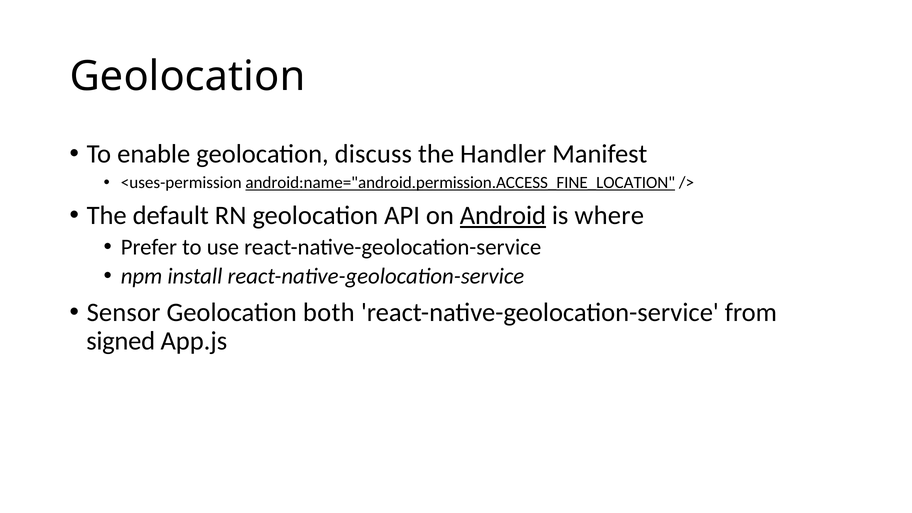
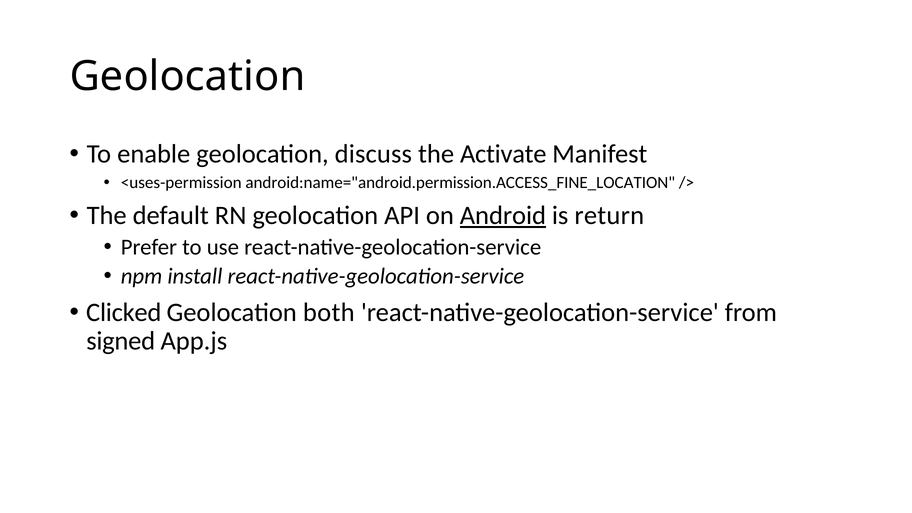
Handler: Handler -> Activate
android:name="android.permission.ACCESS_FINE_LOCATION underline: present -> none
where: where -> return
Sensor: Sensor -> Clicked
